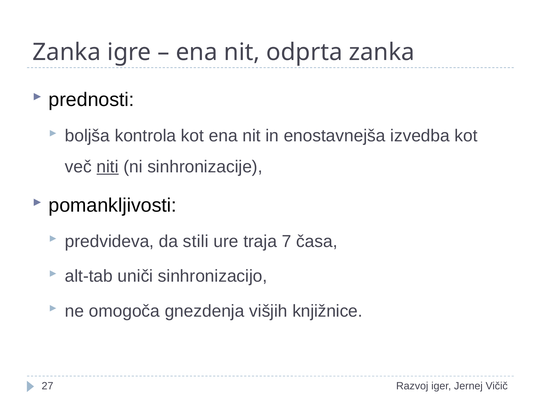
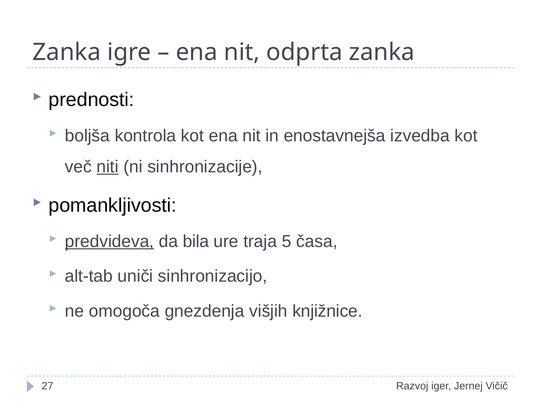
predvideva underline: none -> present
stili: stili -> bila
7: 7 -> 5
